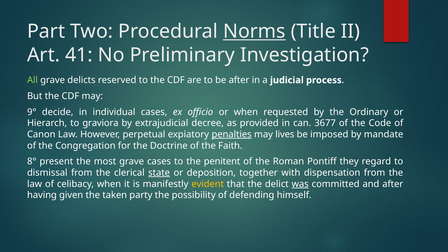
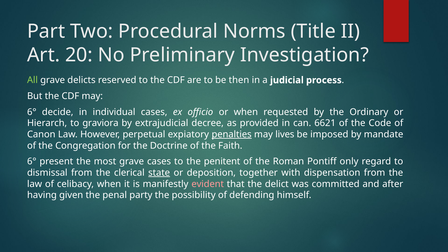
Norms underline: present -> none
41: 41 -> 20
be after: after -> then
9° at (32, 112): 9° -> 6°
3677: 3677 -> 6621
8° at (32, 161): 8° -> 6°
they: they -> only
evident colour: yellow -> pink
was underline: present -> none
taken: taken -> penal
